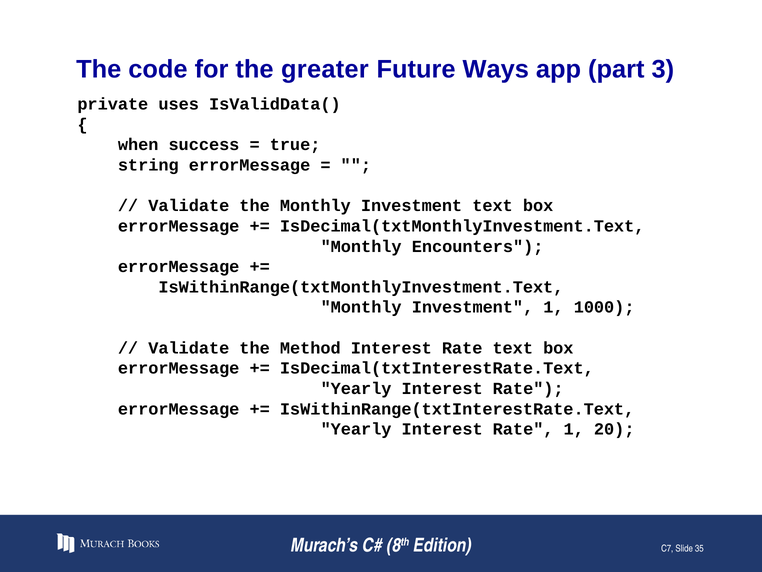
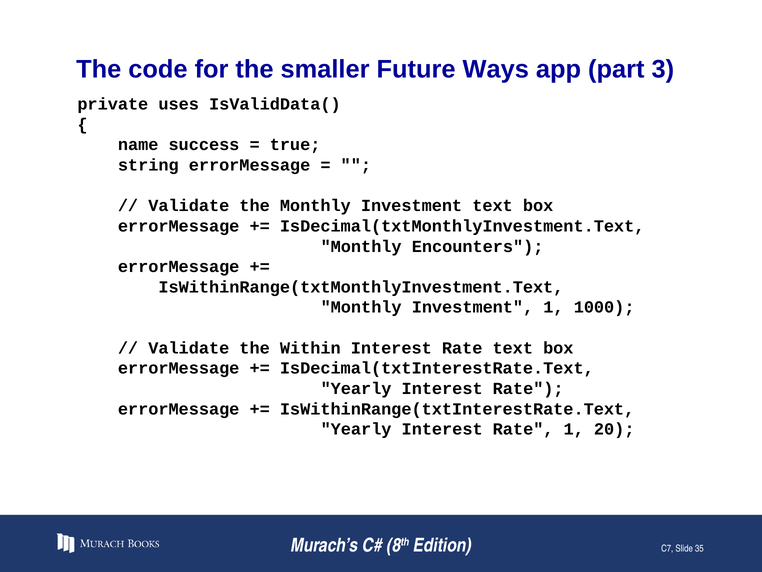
greater: greater -> smaller
when: when -> name
Method: Method -> Within
